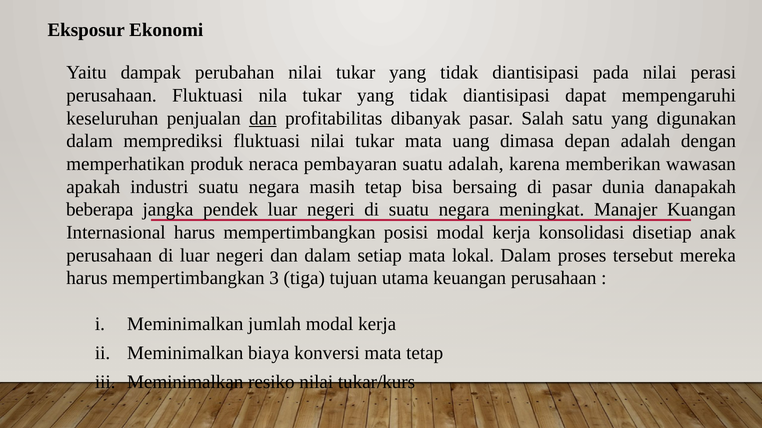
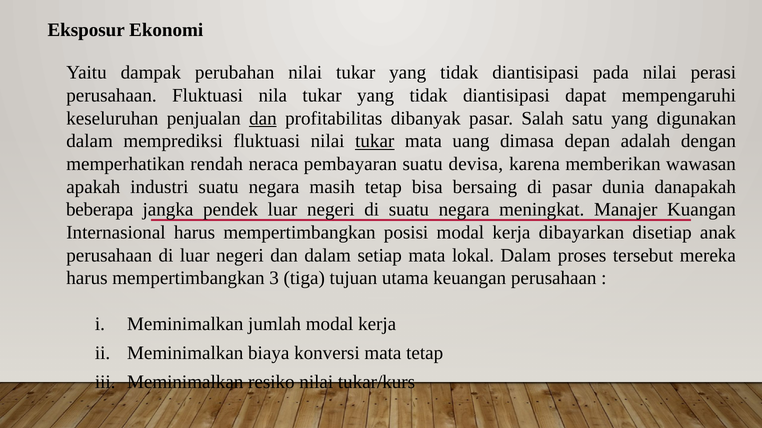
tukar at (375, 141) underline: none -> present
produk: produk -> rendah
suatu adalah: adalah -> devisa
konsolidasi: konsolidasi -> dibayarkan
